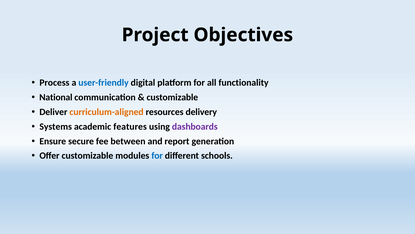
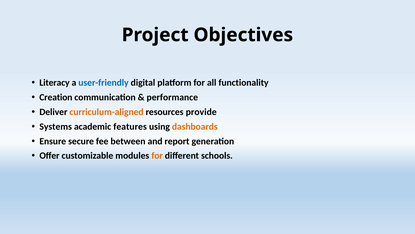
Process: Process -> Literacy
National: National -> Creation
customizable at (172, 97): customizable -> performance
delivery: delivery -> provide
dashboards colour: purple -> orange
for at (157, 155) colour: blue -> orange
